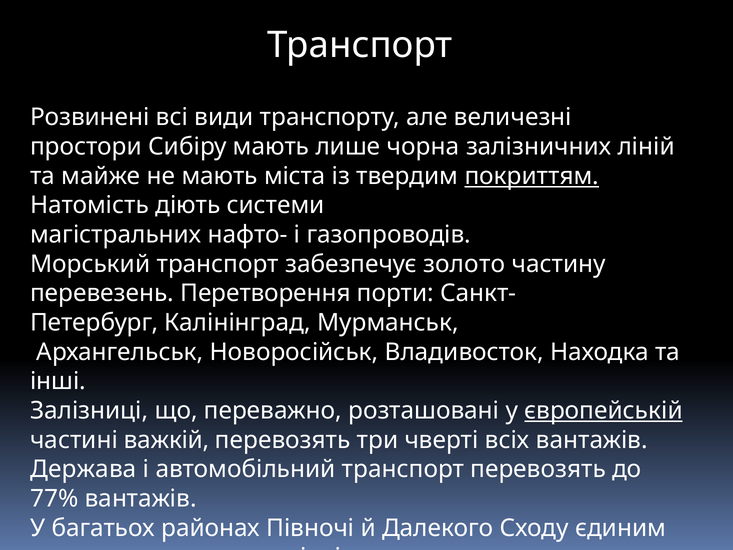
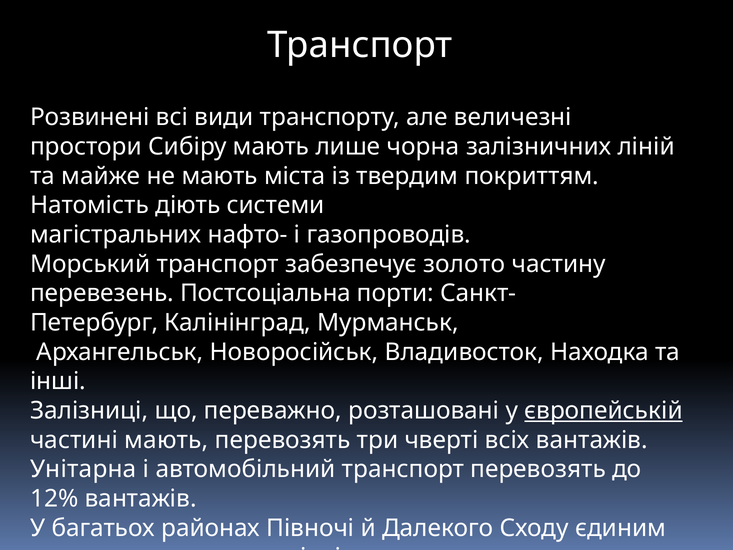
покриттям underline: present -> none
Перетворення: Перетворення -> Постсоціальна
частині важкій: важкій -> мають
Держава: Держава -> Унітарна
77%: 77% -> 12%
